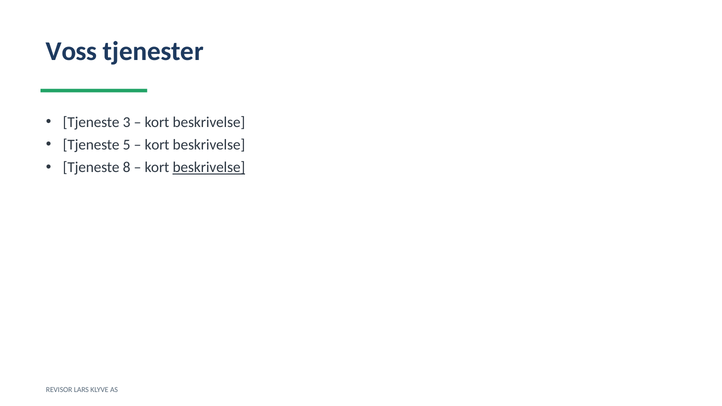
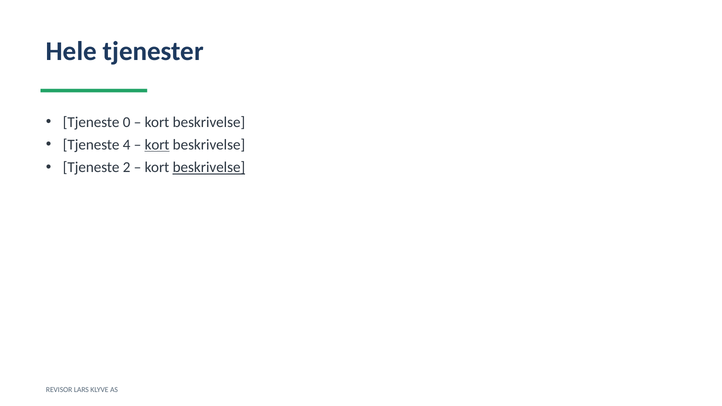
Voss: Voss -> Hele
3: 3 -> 0
5: 5 -> 4
kort at (157, 145) underline: none -> present
8: 8 -> 2
